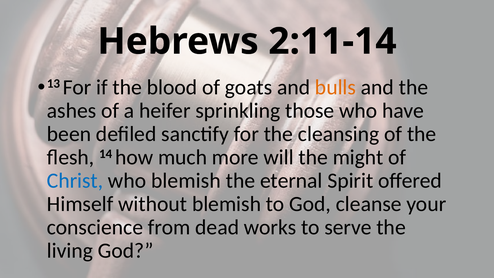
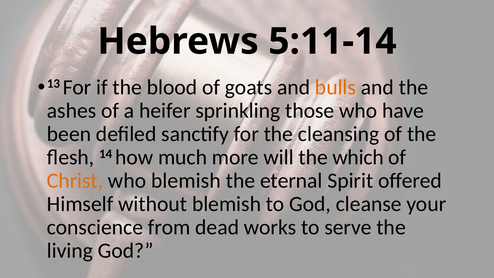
2:11-14: 2:11-14 -> 5:11-14
might: might -> which
Christ colour: blue -> orange
